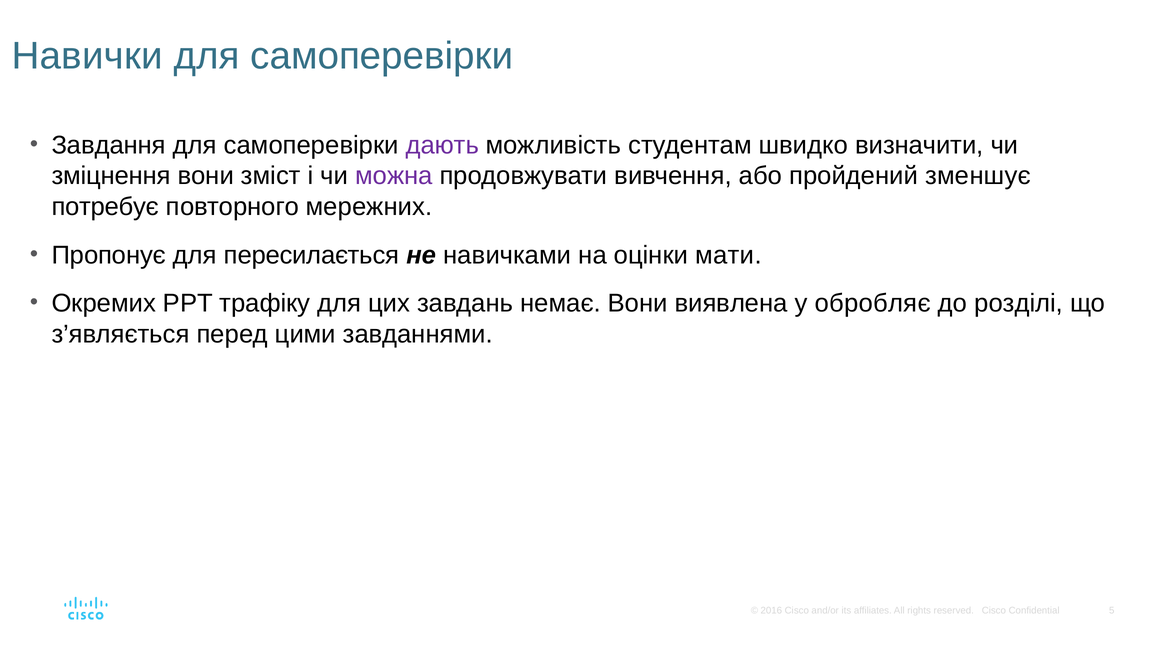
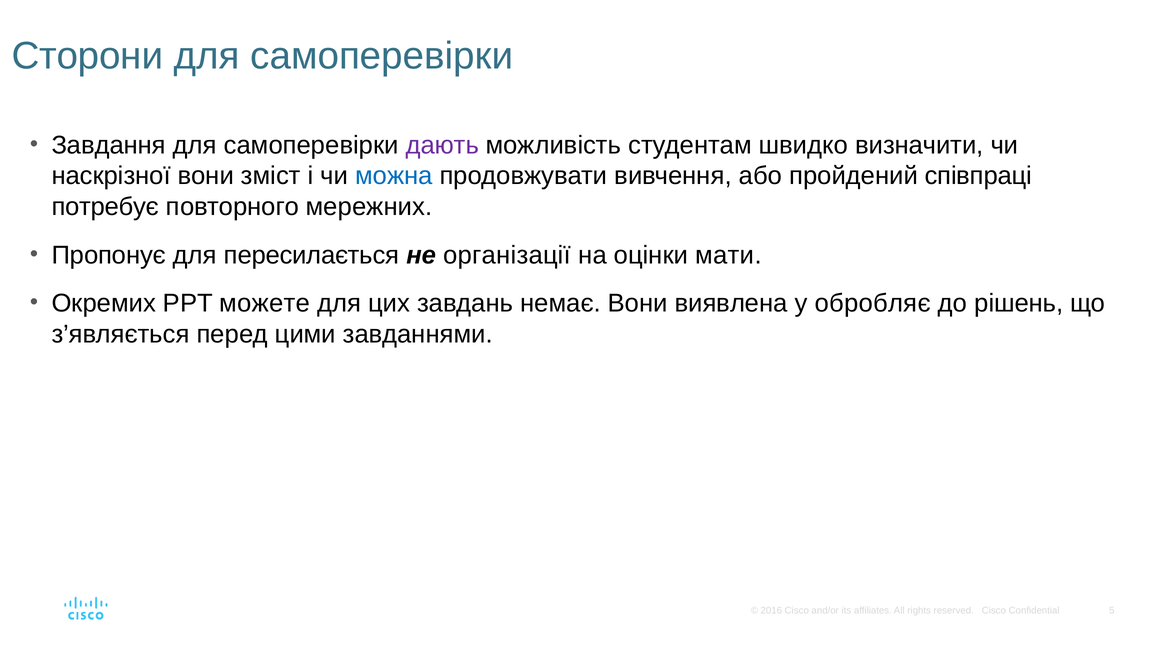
Навички: Навички -> Сторони
зміцнення: зміцнення -> наскрізної
можна colour: purple -> blue
зменшує: зменшує -> співпраці
навичками: навичками -> організації
трафіку: трафіку -> можете
розділі: розділі -> рішень
